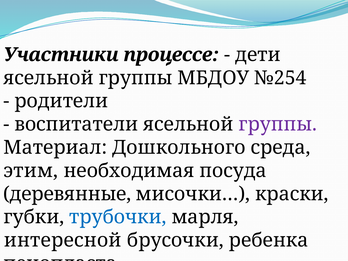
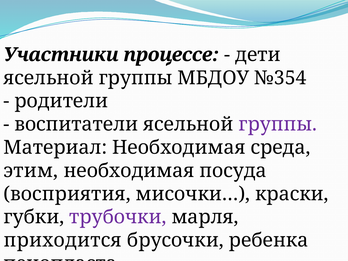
№254: №254 -> №354
Материал Дошкольного: Дошкольного -> Необходимая
деревянные: деревянные -> восприятия
трубочки colour: blue -> purple
интересной: интересной -> приходится
